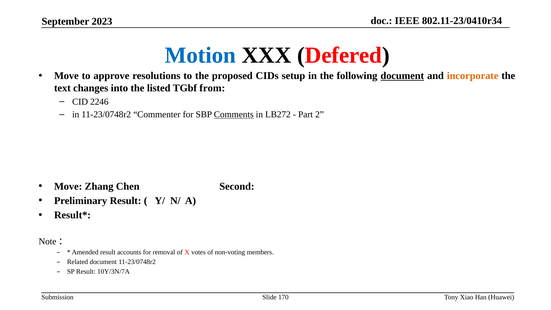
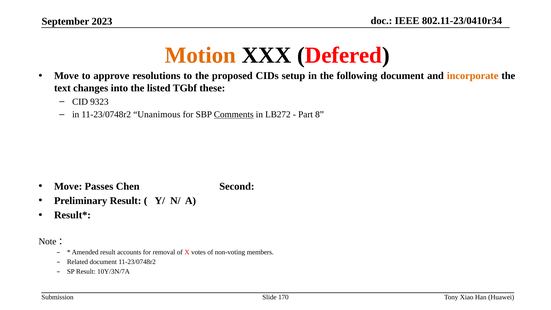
Motion colour: blue -> orange
document at (402, 76) underline: present -> none
from: from -> these
2246: 2246 -> 9323
Commenter: Commenter -> Unanimous
2: 2 -> 8
Zhang: Zhang -> Passes
